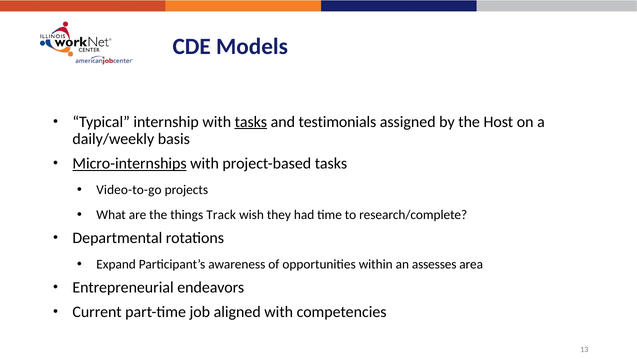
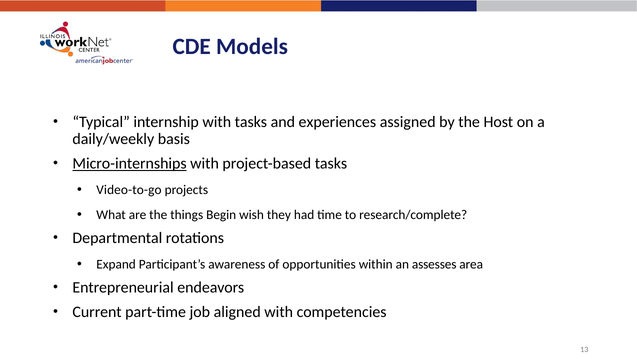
tasks at (251, 122) underline: present -> none
testimonials: testimonials -> experiences
Track: Track -> Begin
